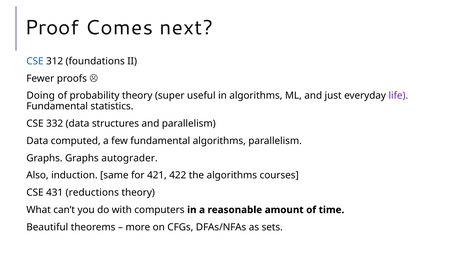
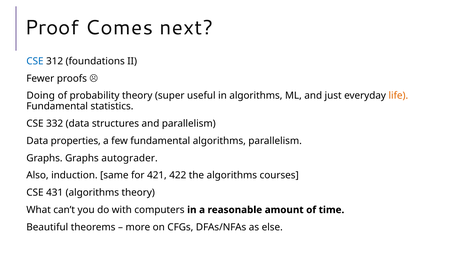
life colour: purple -> orange
computed: computed -> properties
431 reductions: reductions -> algorithms
sets: sets -> else
